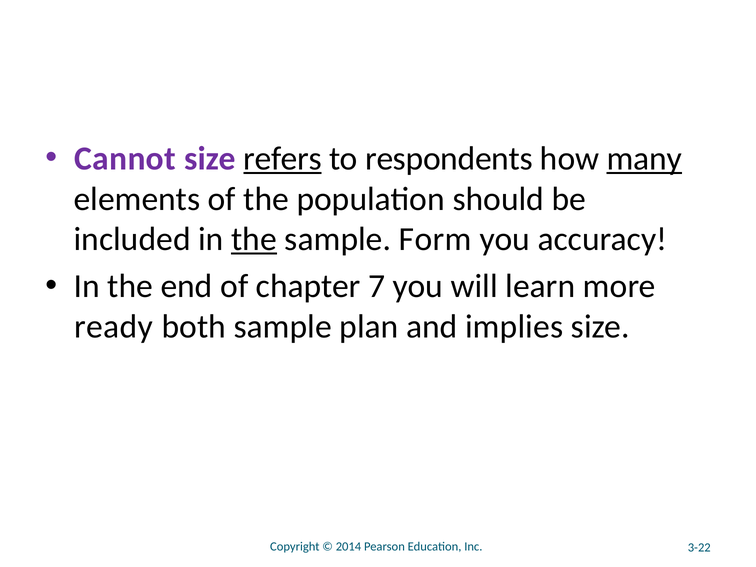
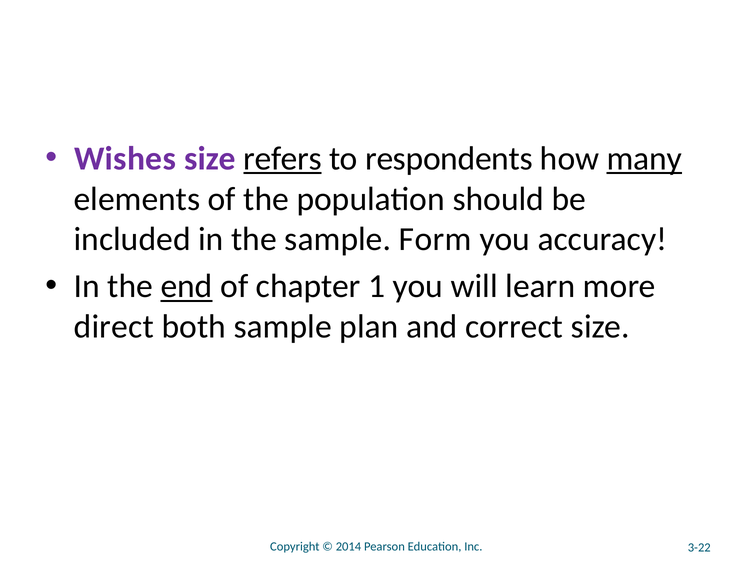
Cannot: Cannot -> Wishes
the at (254, 239) underline: present -> none
end underline: none -> present
7: 7 -> 1
ready: ready -> direct
implies: implies -> correct
